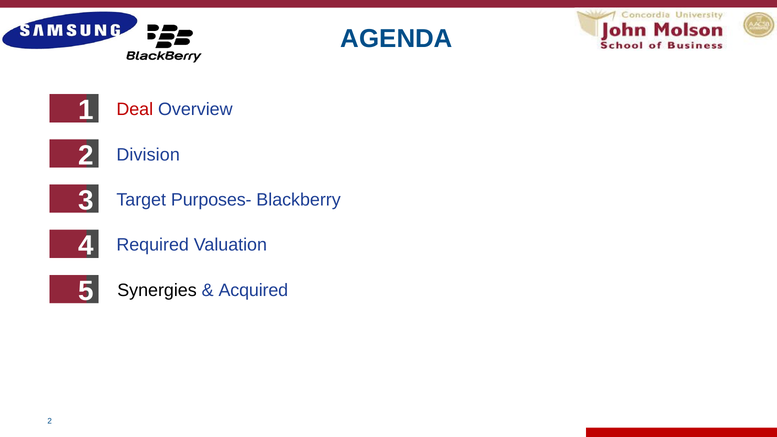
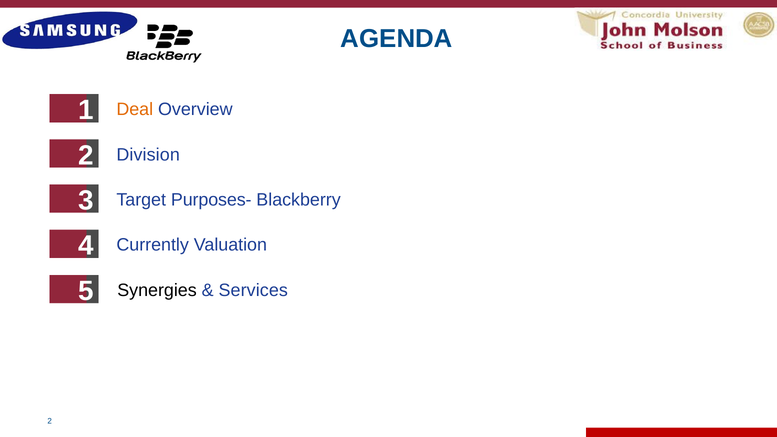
Deal colour: red -> orange
Required: Required -> Currently
Acquired: Acquired -> Services
